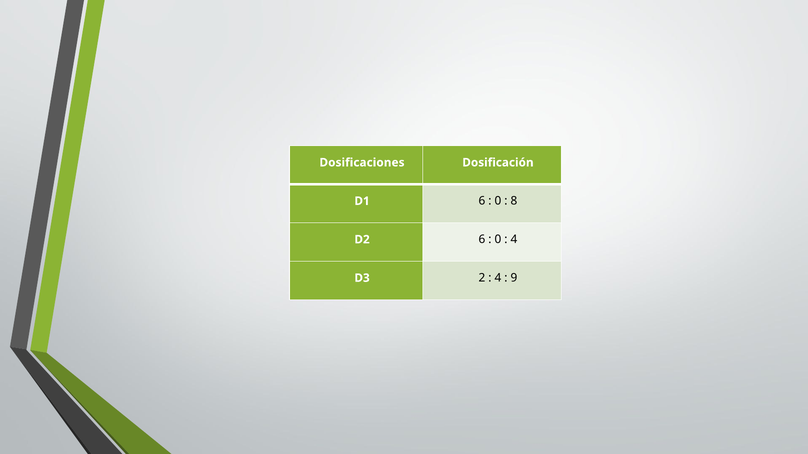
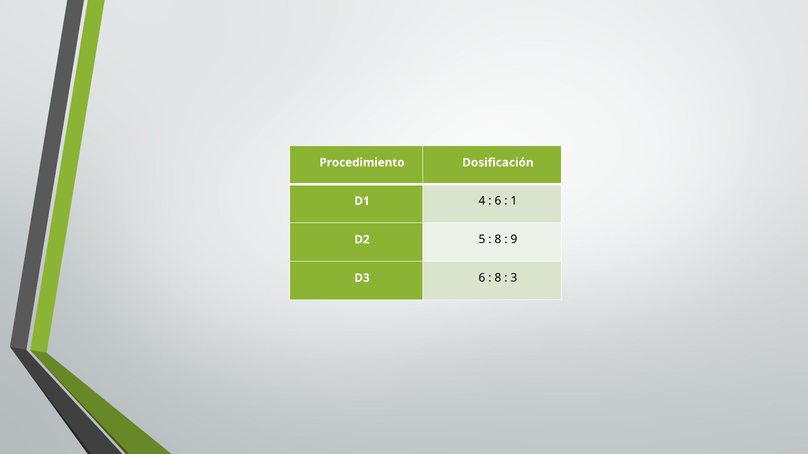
Dosificaciones: Dosificaciones -> Procedimiento
D1 6: 6 -> 4
0 at (498, 201): 0 -> 6
8: 8 -> 1
D2 6: 6 -> 5
0 at (498, 240): 0 -> 8
4 at (514, 240): 4 -> 9
D3 2: 2 -> 6
4 at (498, 278): 4 -> 8
9: 9 -> 3
